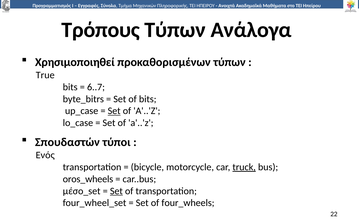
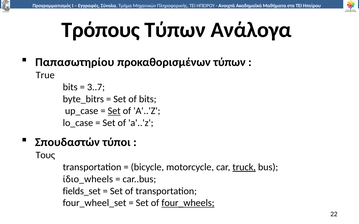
Χρησιμοποιηθεί: Χρησιμοποιηθεί -> Παπασωτηρίου
6..7: 6..7 -> 3..7
Ενός: Ενός -> Τους
oros_wheels: oros_wheels -> ίδιο_wheels
μέσο_set: μέσο_set -> fields_set
Set at (116, 191) underline: present -> none
four_wheels underline: none -> present
